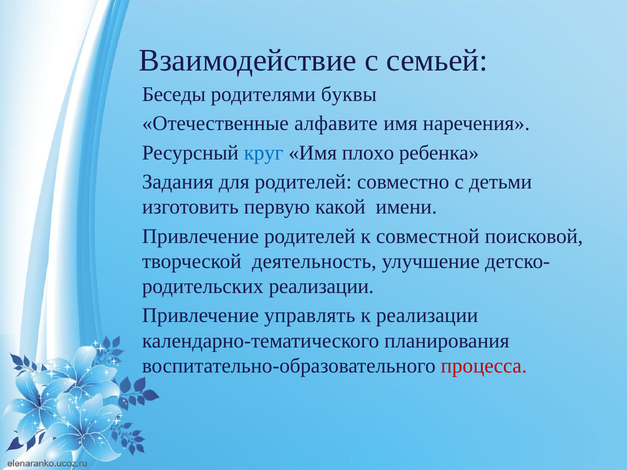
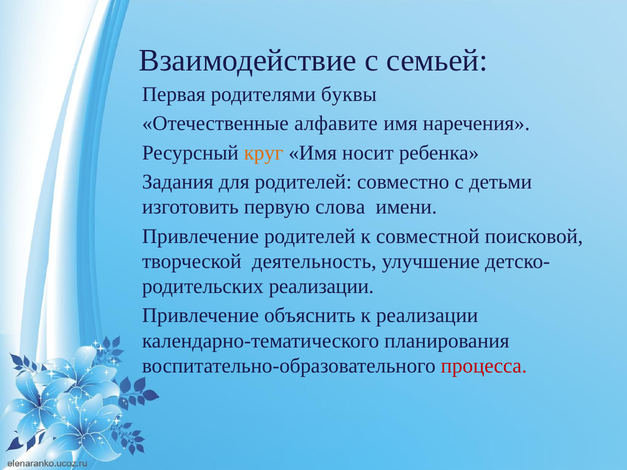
Беседы: Беседы -> Первая
круг colour: blue -> orange
плохо: плохо -> носит
какой: какой -> слова
управлять: управлять -> объяснить
